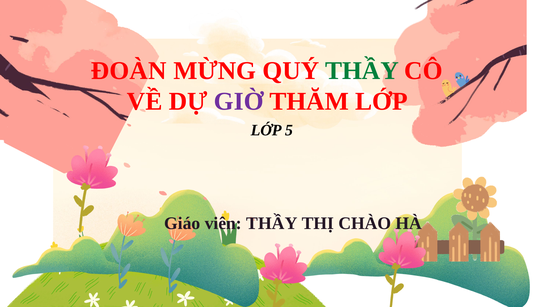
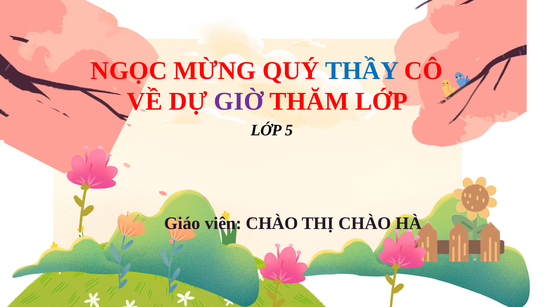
ĐOÀN: ĐOÀN -> NGỌC
THẦY at (362, 71) colour: green -> blue
viên THẦY: THẦY -> CHÀO
